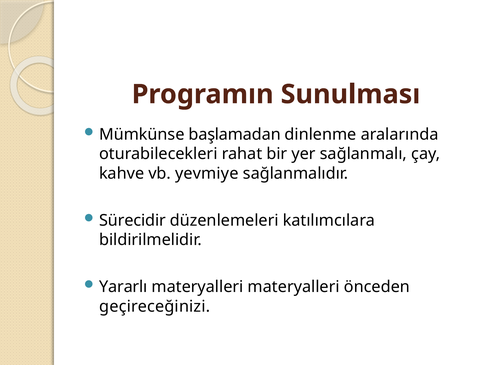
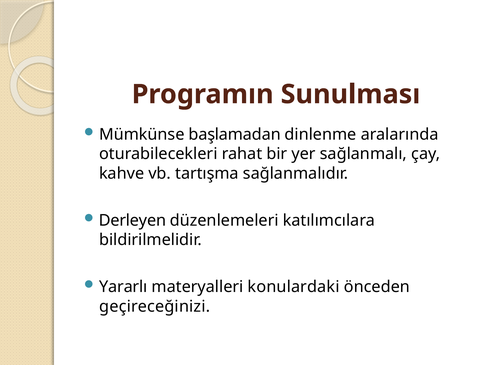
yevmiye: yevmiye -> tartışma
Sürecidir: Sürecidir -> Derleyen
materyalleri materyalleri: materyalleri -> konulardaki
